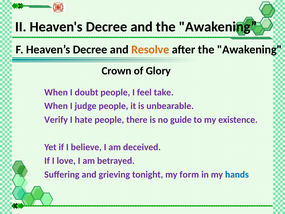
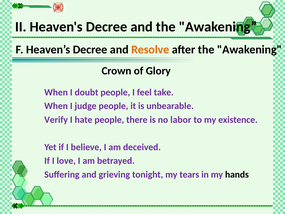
guide: guide -> labor
form: form -> tears
hands colour: blue -> black
